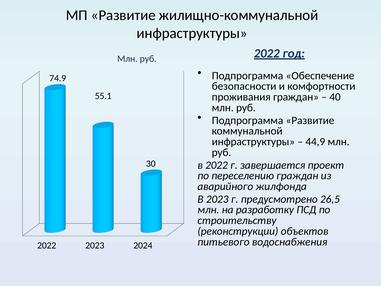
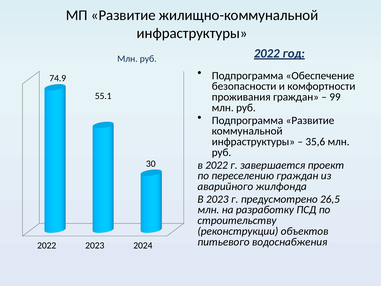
40: 40 -> 99
44,9: 44,9 -> 35,6
